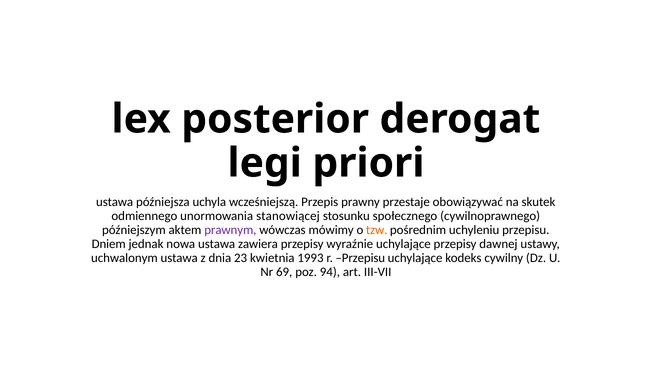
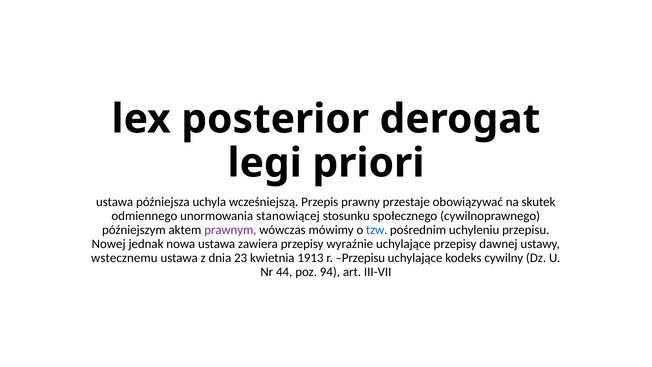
tzw colour: orange -> blue
Dniem: Dniem -> Nowej
uchwalonym: uchwalonym -> wstecznemu
1993: 1993 -> 1913
69: 69 -> 44
